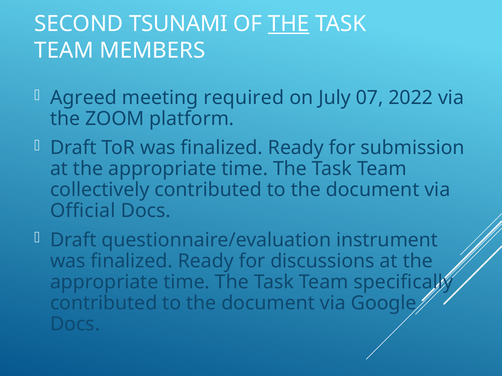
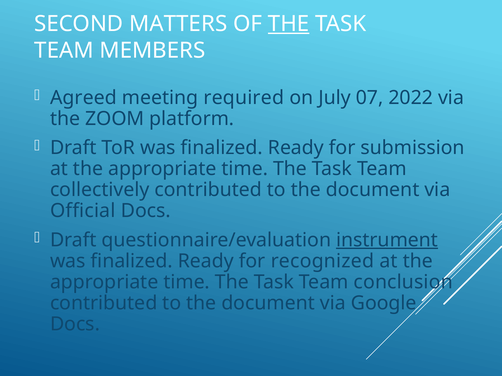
TSUNAMI: TSUNAMI -> MATTERS
instrument underline: none -> present
discussions: discussions -> recognized
specifically: specifically -> conclusion
